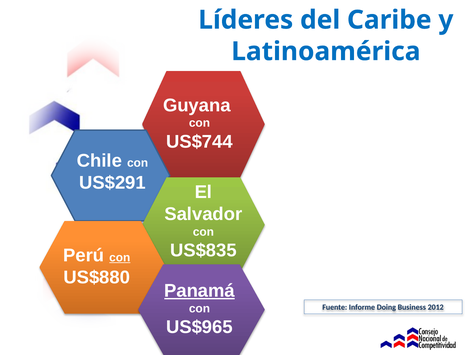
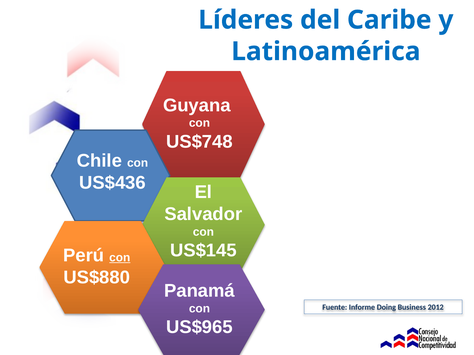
US$744: US$744 -> US$748
US$291: US$291 -> US$436
US$835: US$835 -> US$145
Panamá underline: present -> none
